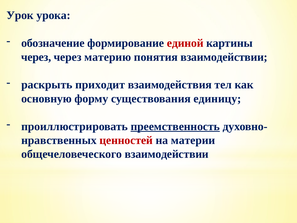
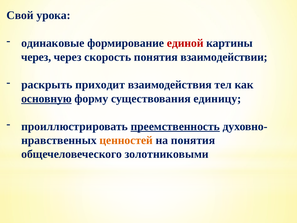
Урок: Урок -> Свой
обозначение: обозначение -> одинаковые
материю: материю -> скорость
основную underline: none -> present
ценностей colour: red -> orange
на материи: материи -> понятия
общечеловеческого взаимодействии: взаимодействии -> золотниковыми
